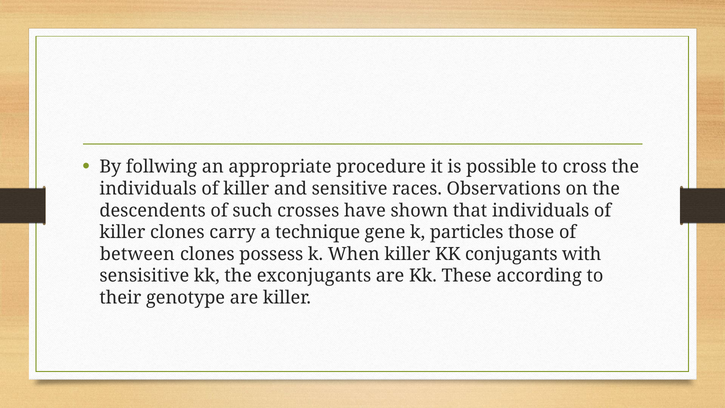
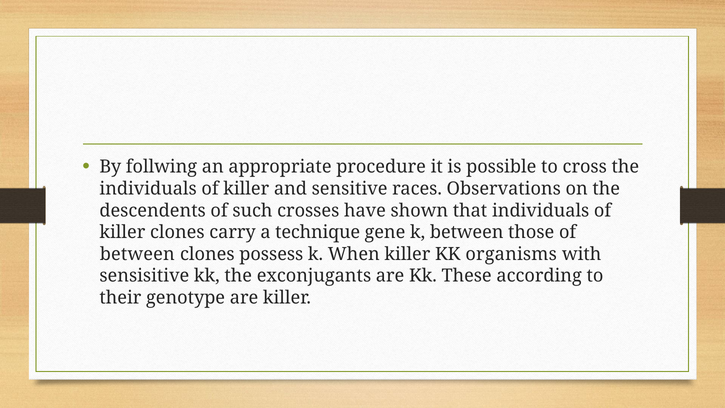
k particles: particles -> between
conjugants: conjugants -> organisms
